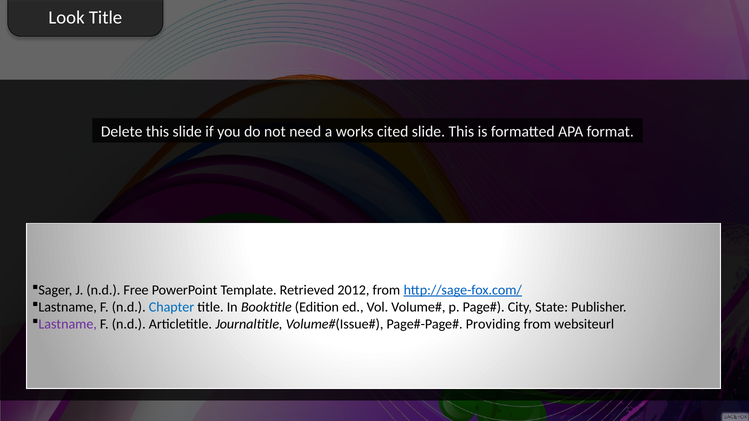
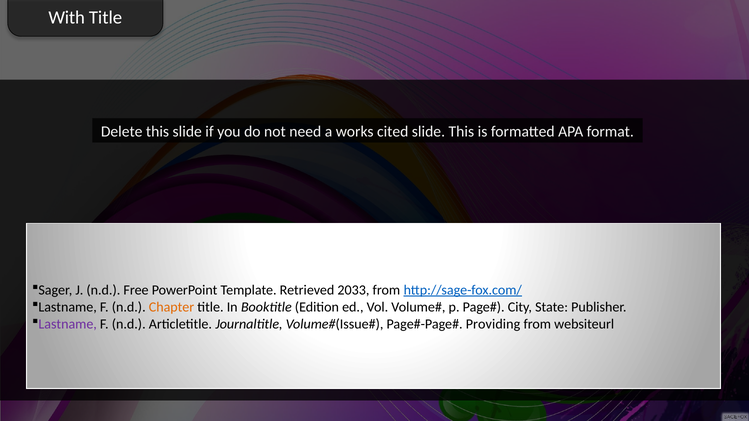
Look: Look -> With
2012: 2012 -> 2033
Chapter colour: blue -> orange
